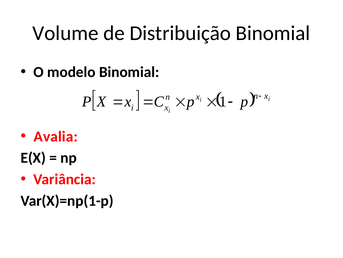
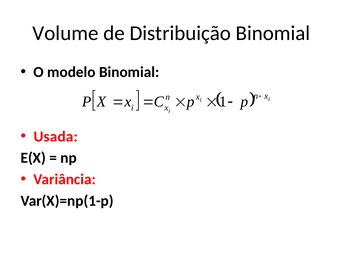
Avalia: Avalia -> Usada
